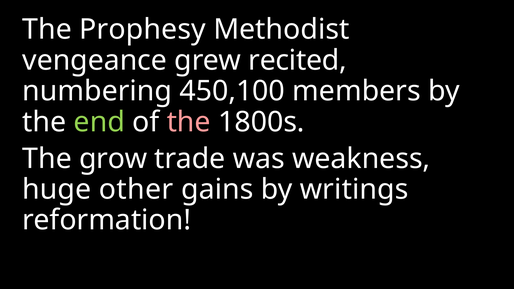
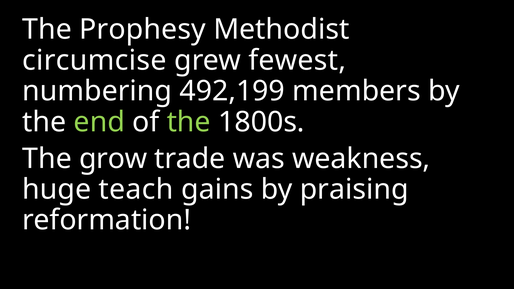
vengeance: vengeance -> circumcise
recited: recited -> fewest
450,100: 450,100 -> 492,199
the at (189, 122) colour: pink -> light green
other: other -> teach
writings: writings -> praising
